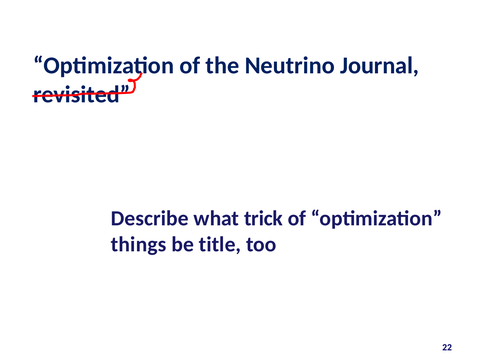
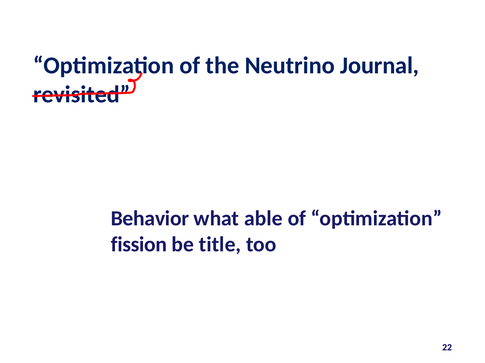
Describe: Describe -> Behavior
trick: trick -> able
things: things -> fission
